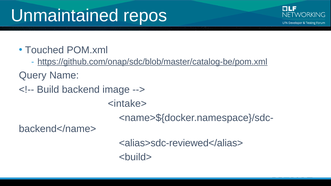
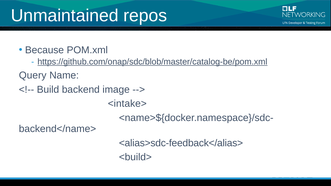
Touched: Touched -> Because
<alias>sdc-reviewed</alias>: <alias>sdc-reviewed</alias> -> <alias>sdc-feedback</alias>
